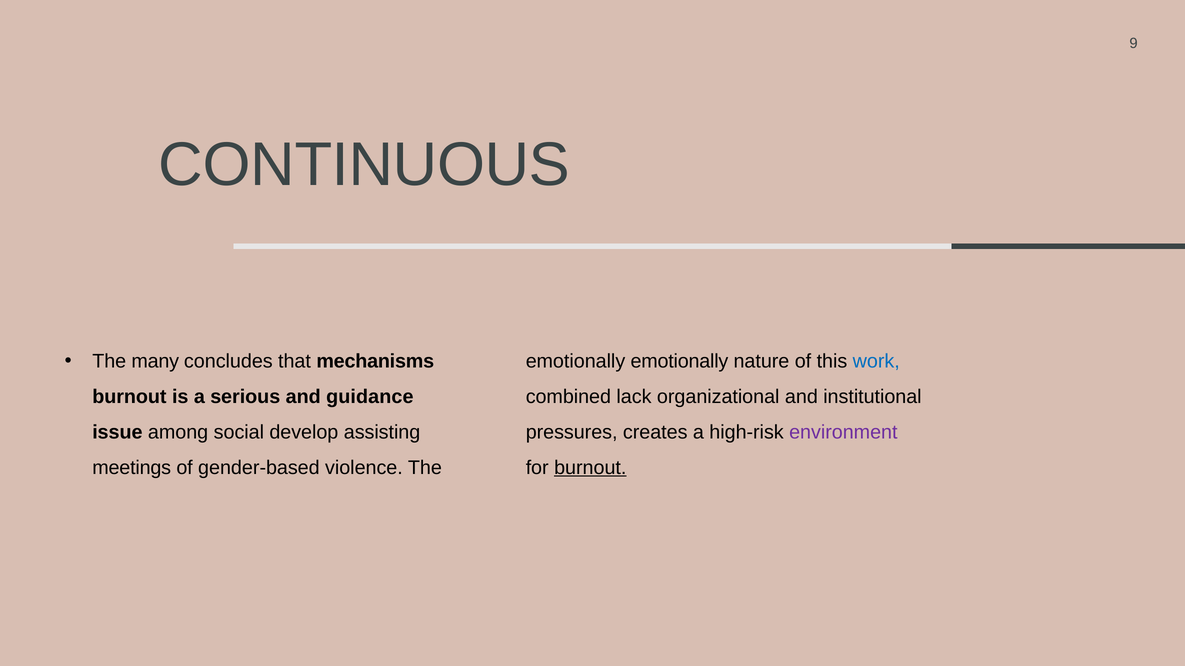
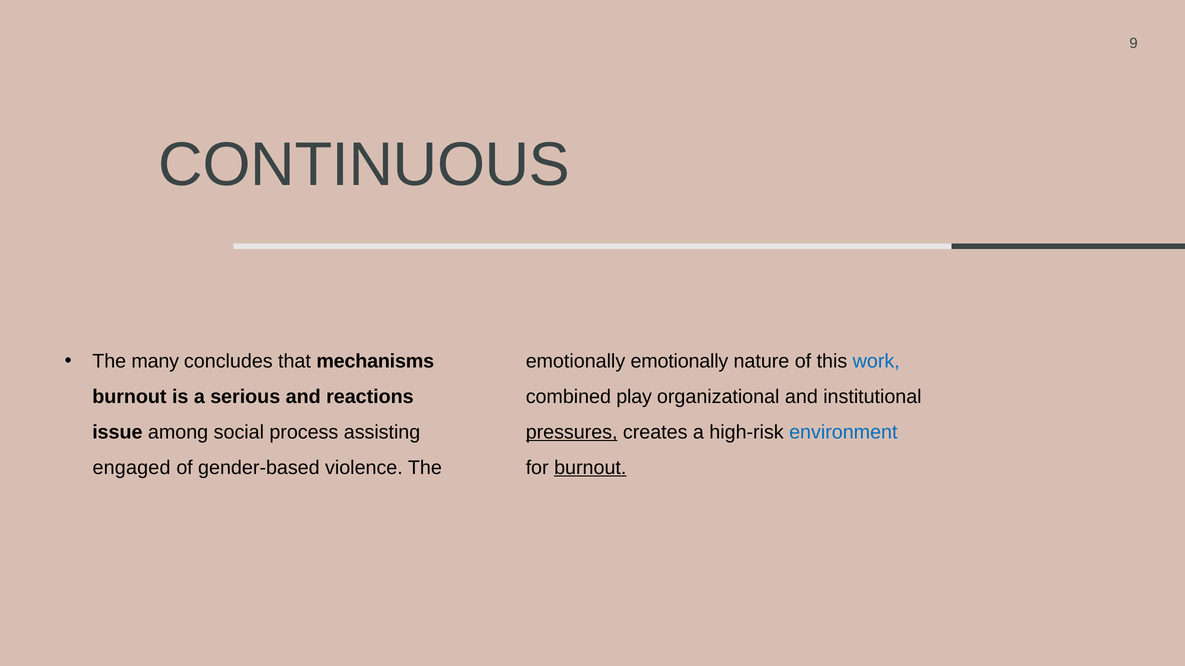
guidance: guidance -> reactions
lack: lack -> play
develop: develop -> process
pressures underline: none -> present
environment colour: purple -> blue
meetings: meetings -> engaged
